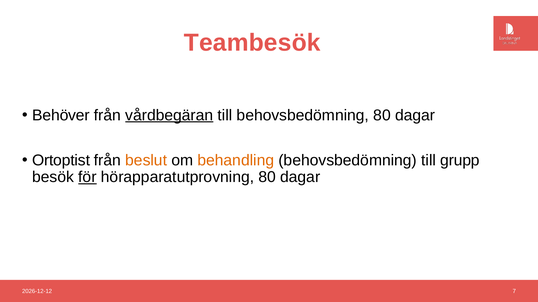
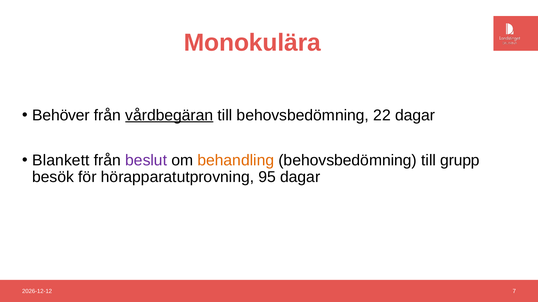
Teambesök: Teambesök -> Monokulära
behovsbedömning 80: 80 -> 22
Ortoptist: Ortoptist -> Blankett
beslut colour: orange -> purple
för underline: present -> none
hörapparatutprovning 80: 80 -> 95
